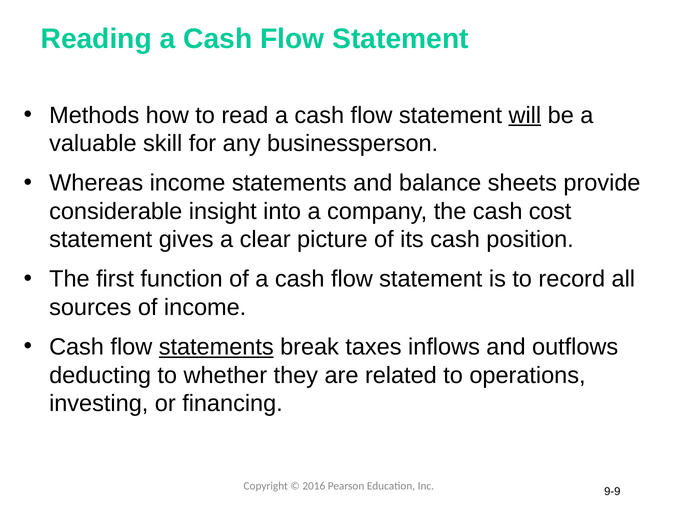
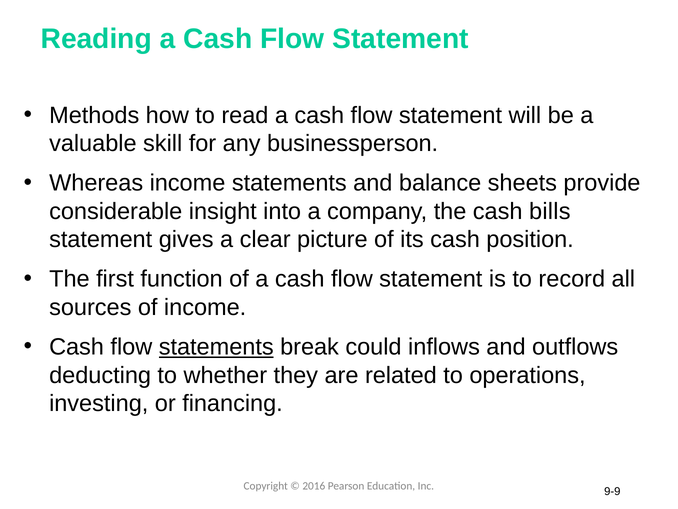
will underline: present -> none
cost: cost -> bills
taxes: taxes -> could
